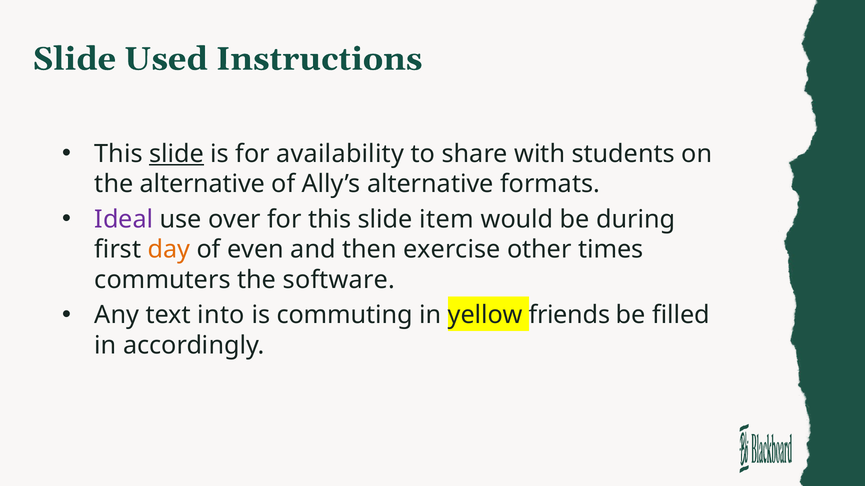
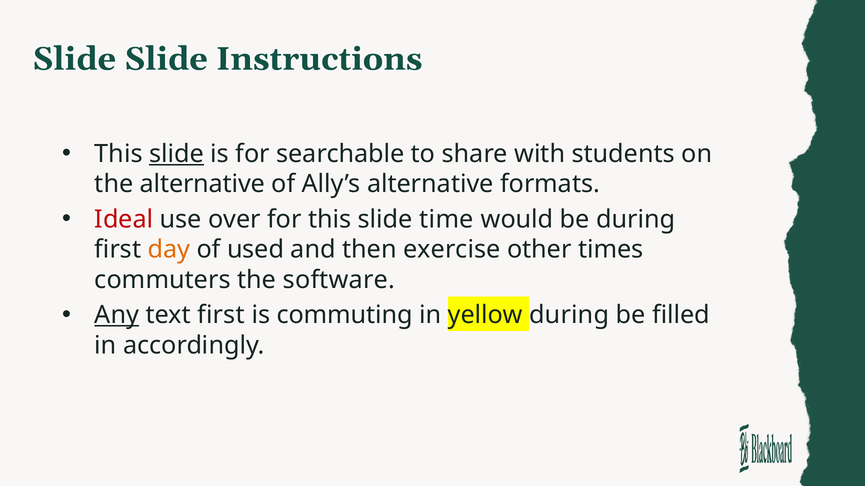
Slide Used: Used -> Slide
availability: availability -> searchable
Ideal colour: purple -> red
item: item -> time
even: even -> used
Any underline: none -> present
text into: into -> first
yellow friends: friends -> during
